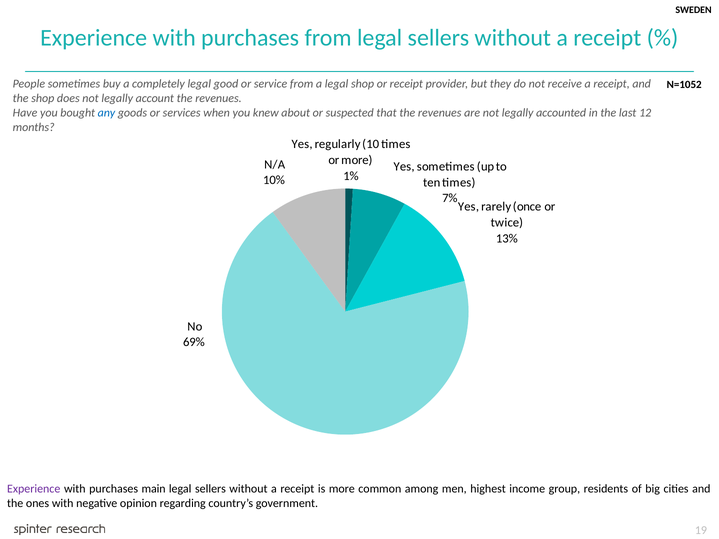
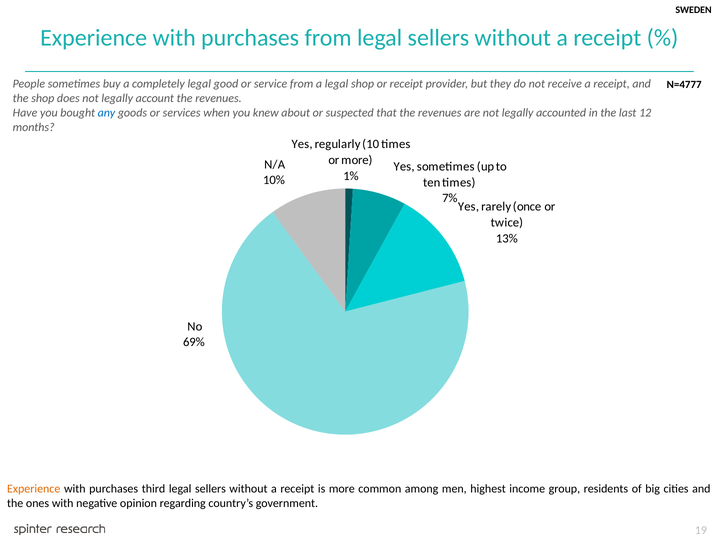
N=1052: N=1052 -> N=4777
Experience at (34, 489) colour: purple -> orange
main: main -> third
